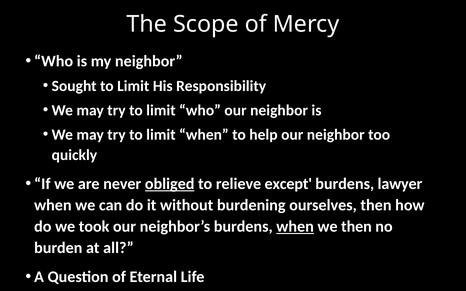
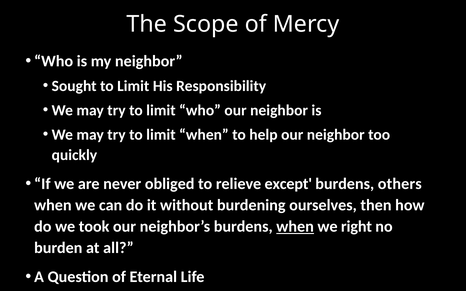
obliged underline: present -> none
lawyer: lawyer -> others
we then: then -> right
